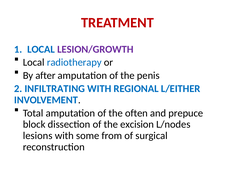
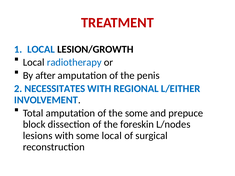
LESION/GROWTH colour: purple -> black
INFILTRATING: INFILTRATING -> NECESSITATES
the often: often -> some
excision: excision -> foreskin
some from: from -> local
